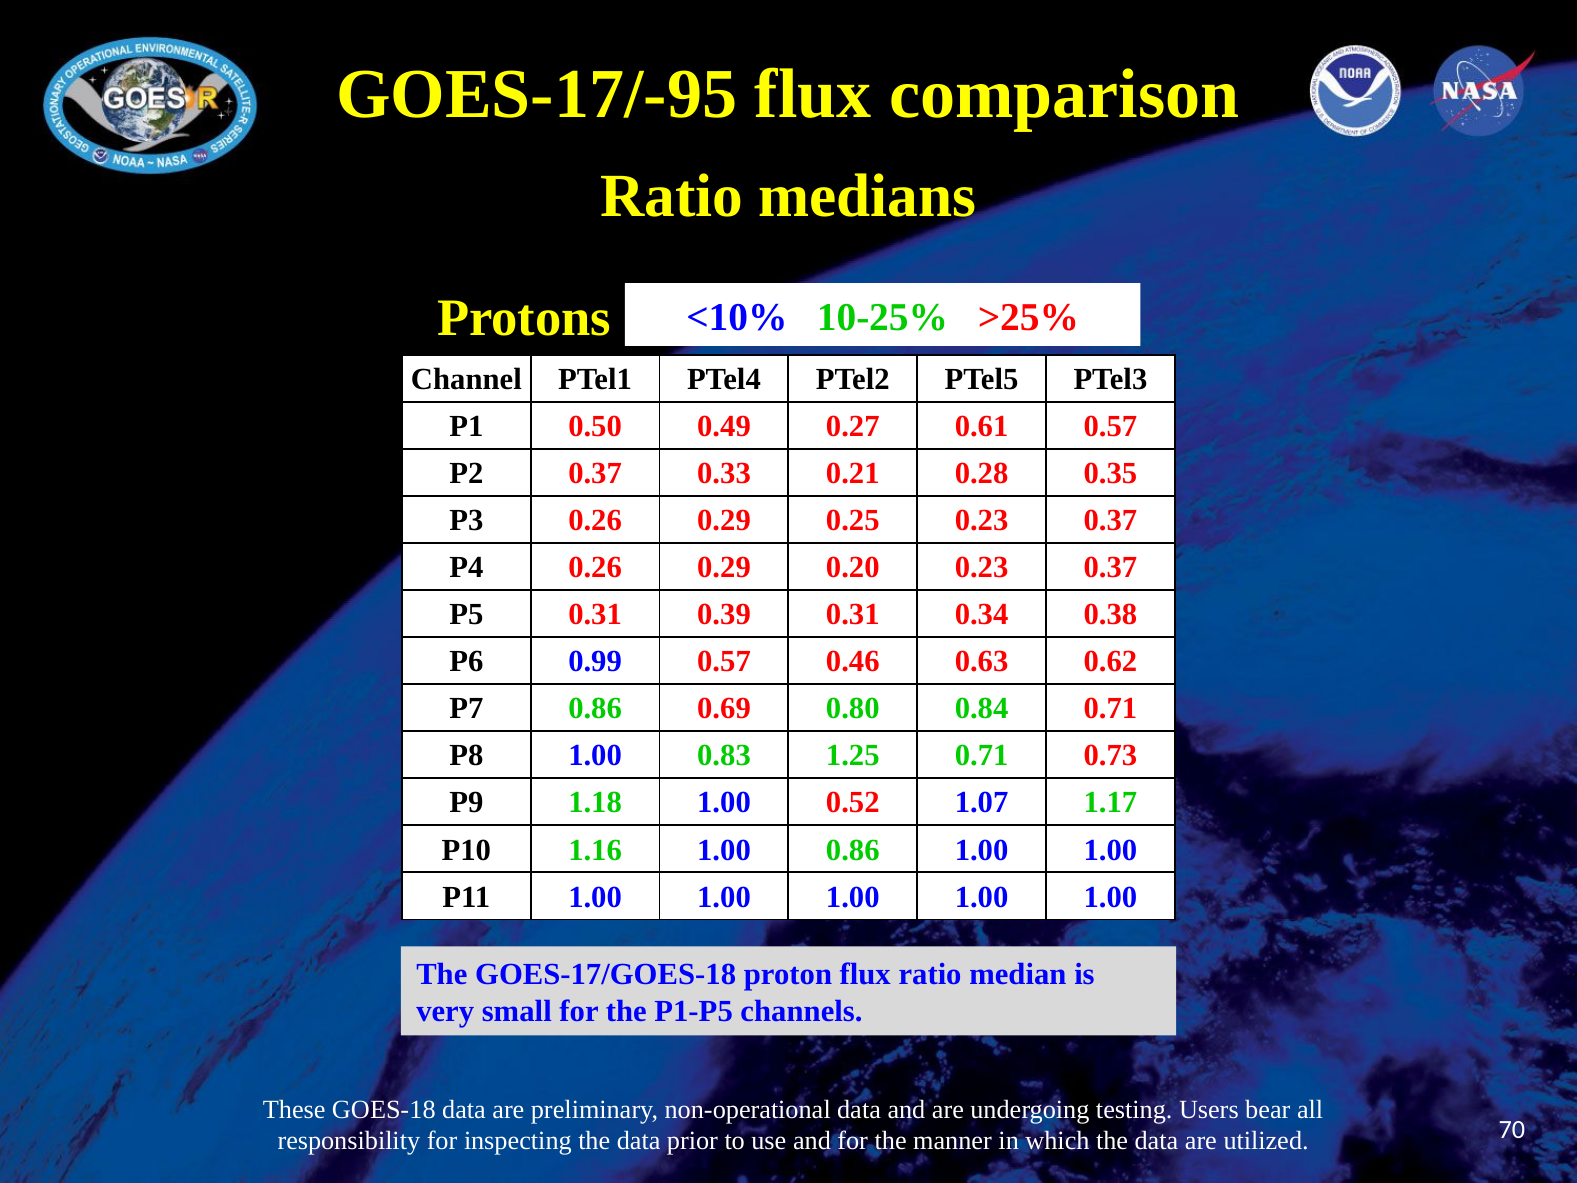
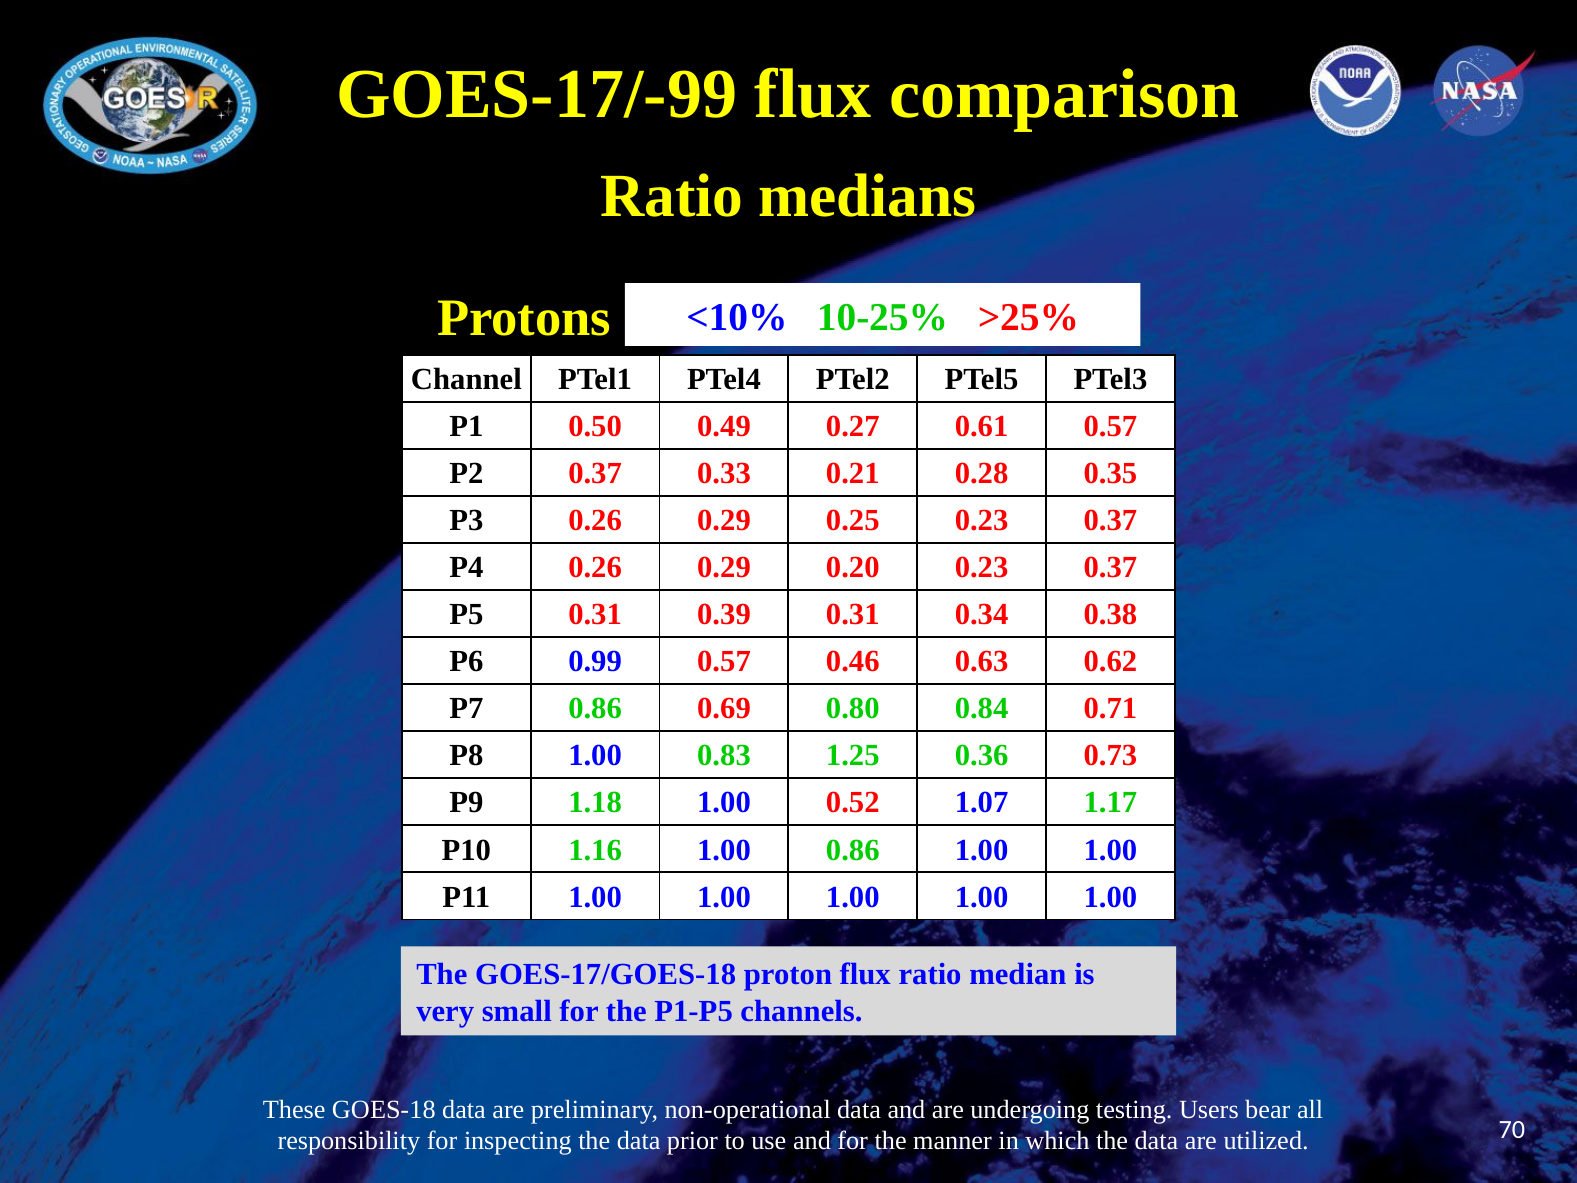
GOES-17/-95: GOES-17/-95 -> GOES-17/-99
1.25 0.71: 0.71 -> 0.36
